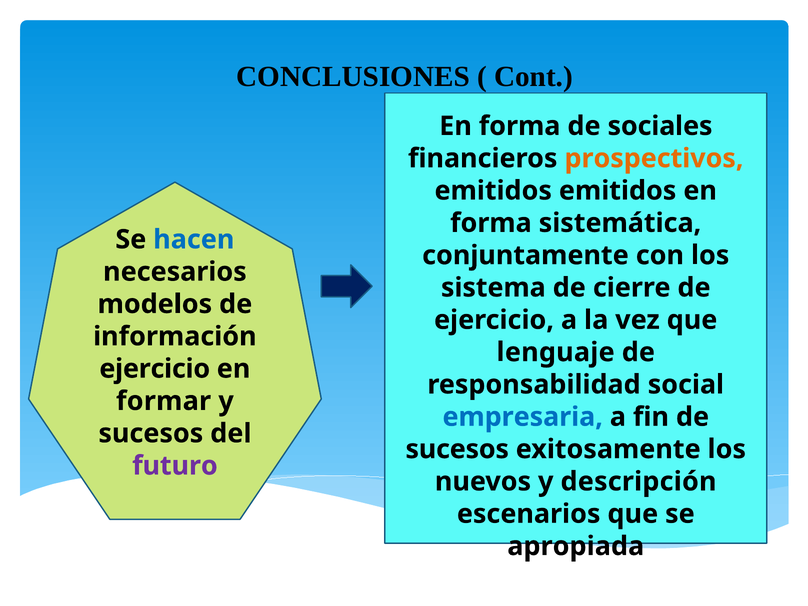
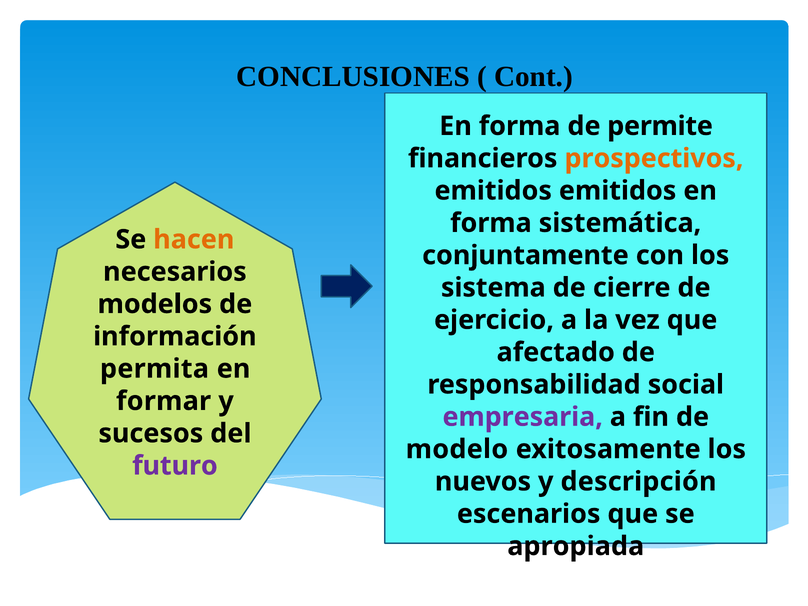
sociales: sociales -> permite
hacen colour: blue -> orange
lenguaje: lenguaje -> afectado
ejercicio at (155, 369): ejercicio -> permita
empresaria colour: blue -> purple
sucesos at (457, 449): sucesos -> modelo
